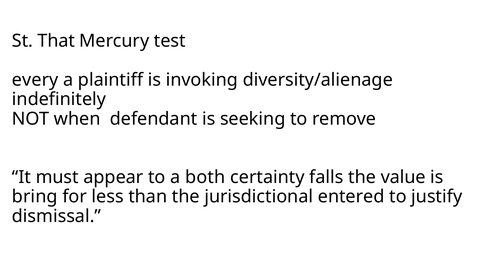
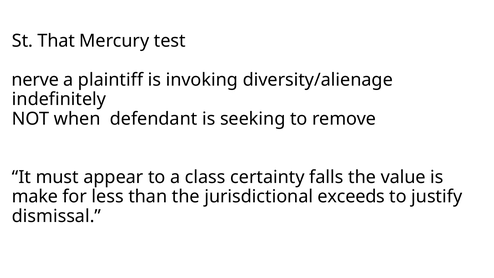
every: every -> nerve
both: both -> class
bring: bring -> make
entered: entered -> exceeds
